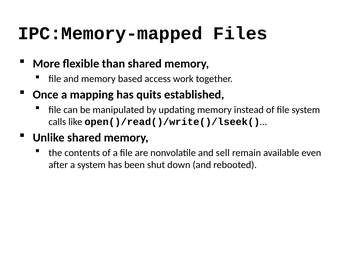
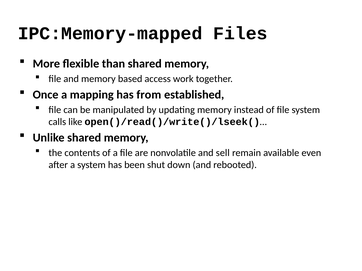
quits: quits -> from
